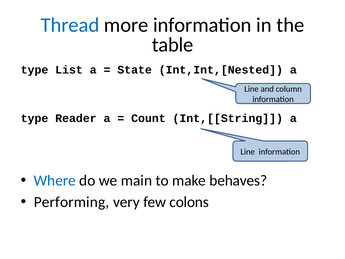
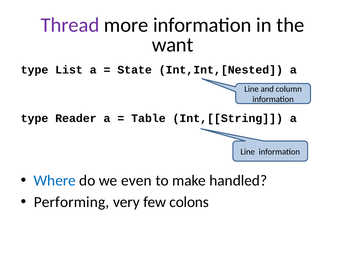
Thread colour: blue -> purple
table: table -> want
Count: Count -> Table
main: main -> even
behaves: behaves -> handled
